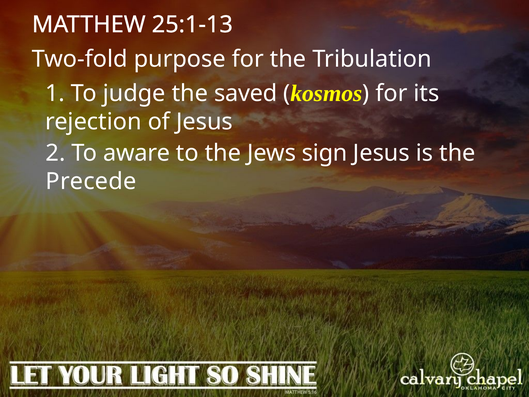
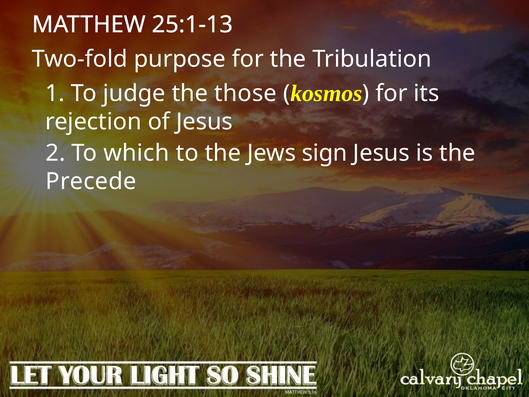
saved: saved -> those
aware: aware -> which
